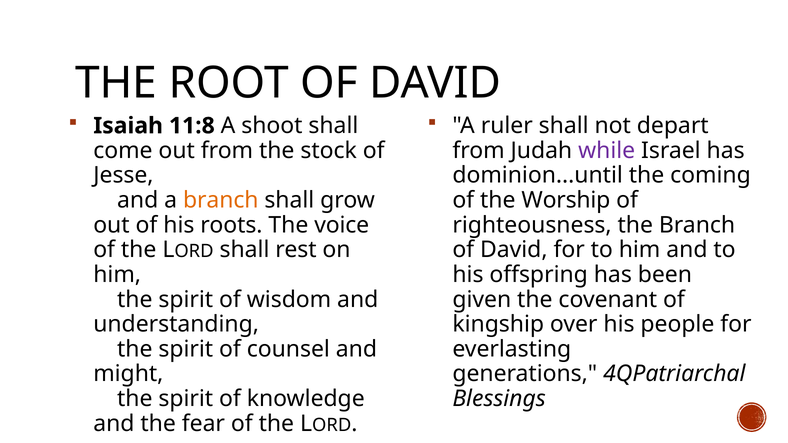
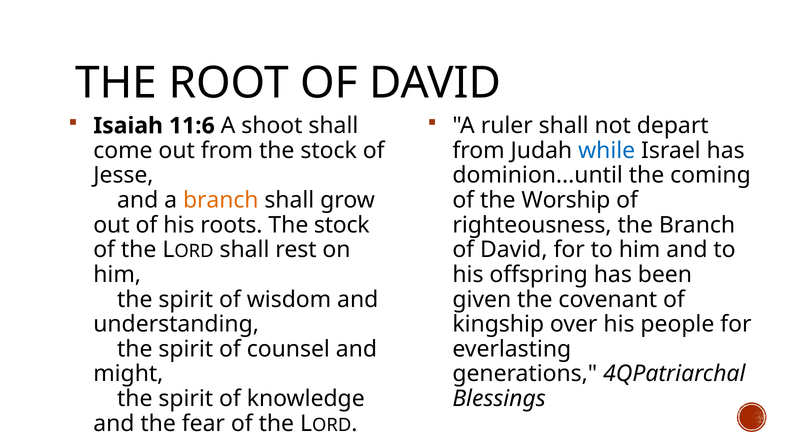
11:8: 11:8 -> 11:6
while colour: purple -> blue
roots The voice: voice -> stock
